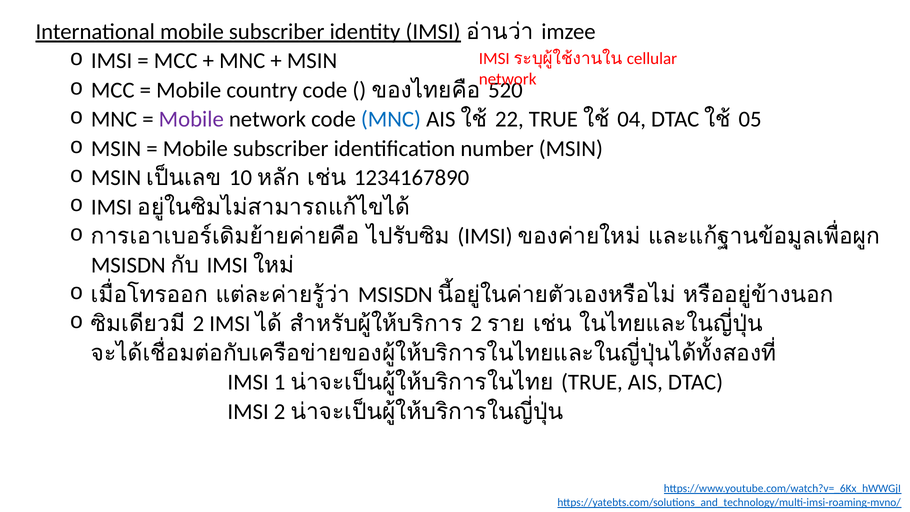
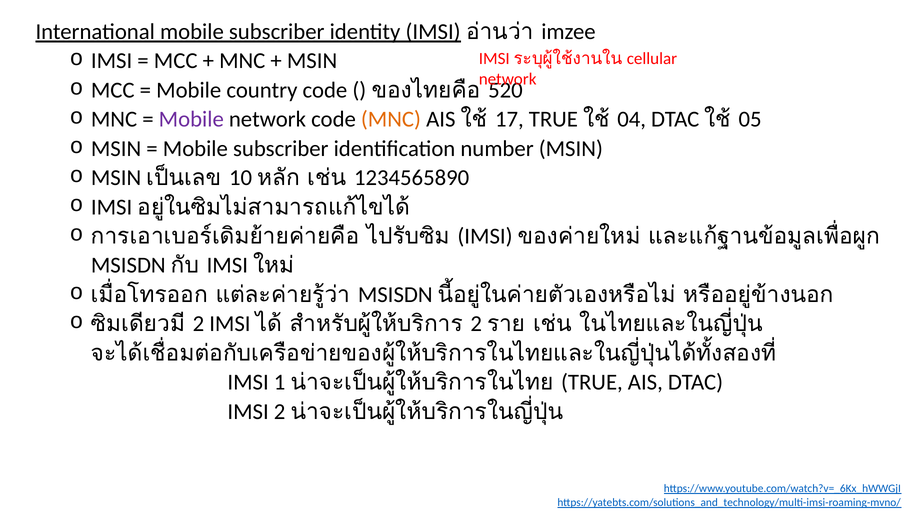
MNC at (391, 119) colour: blue -> orange
22: 22 -> 17
1234167890: 1234167890 -> 1234565890
